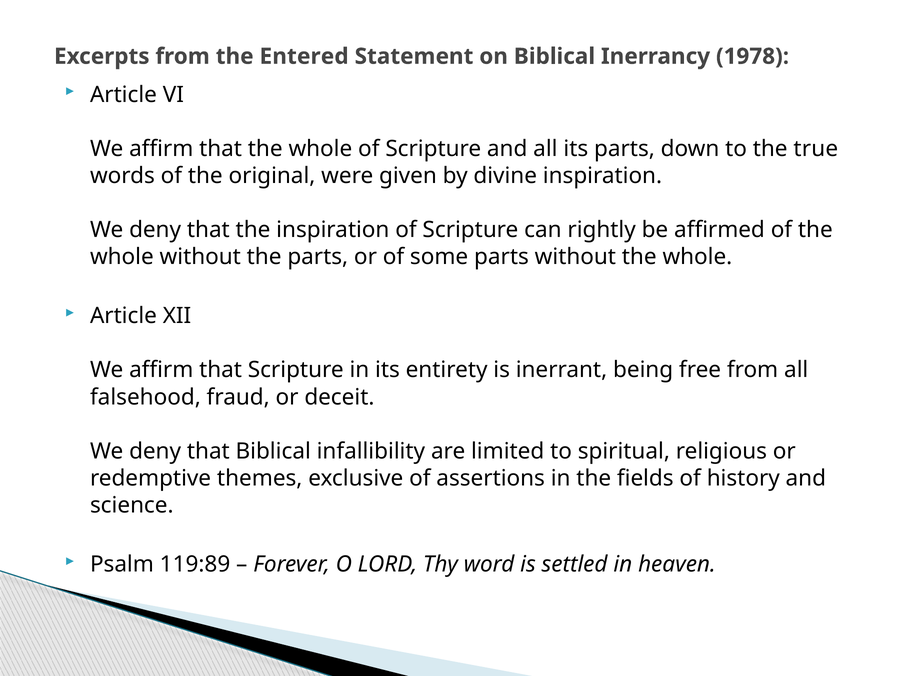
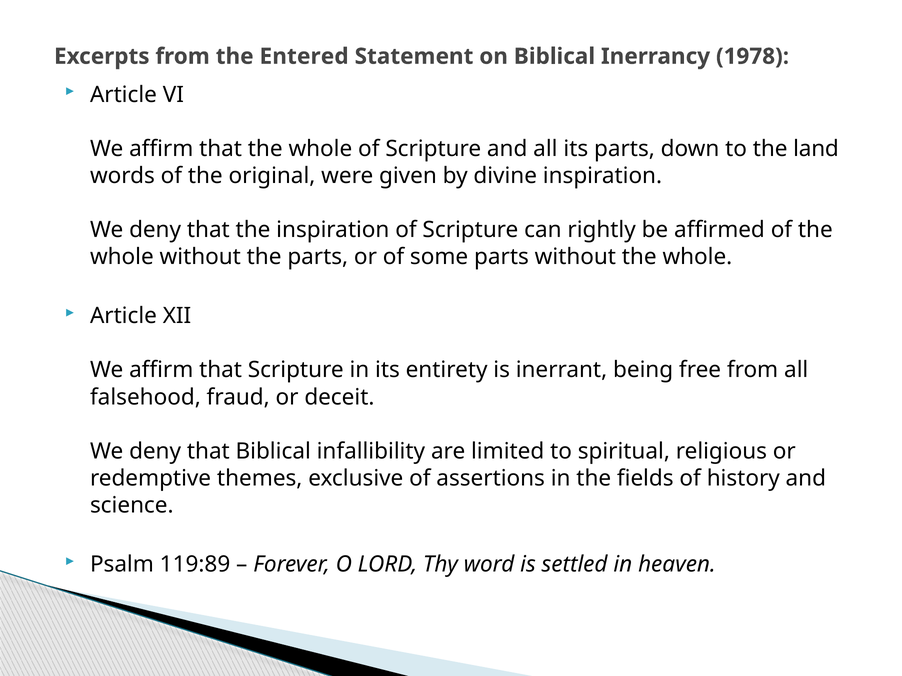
true: true -> land
